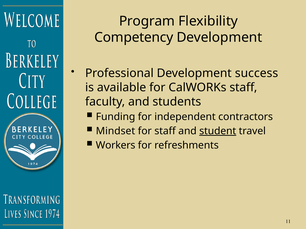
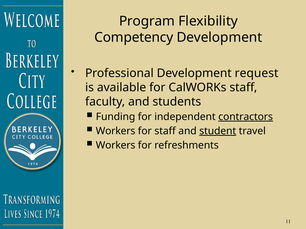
success: success -> request
contractors underline: none -> present
Mindset at (116, 131): Mindset -> Workers
